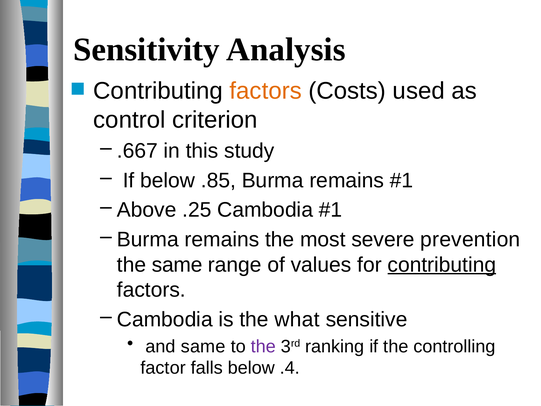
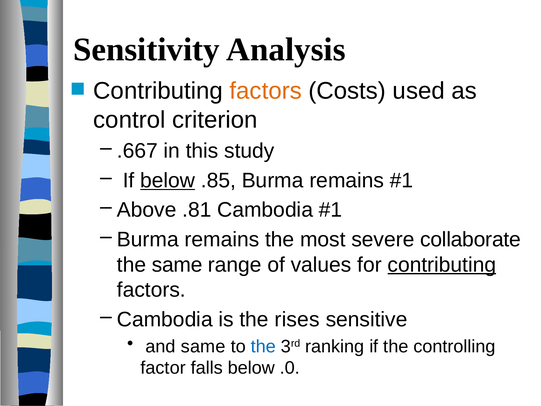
below at (168, 180) underline: none -> present
.25: .25 -> .81
prevention: prevention -> collaborate
what: what -> rises
the at (263, 346) colour: purple -> blue
.4: .4 -> .0
